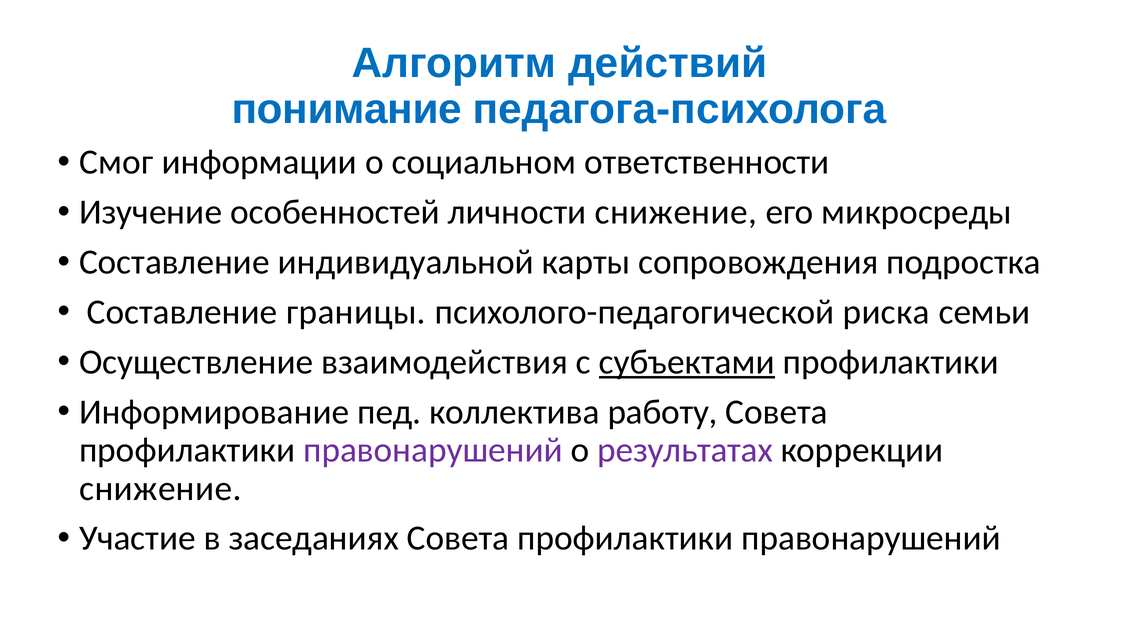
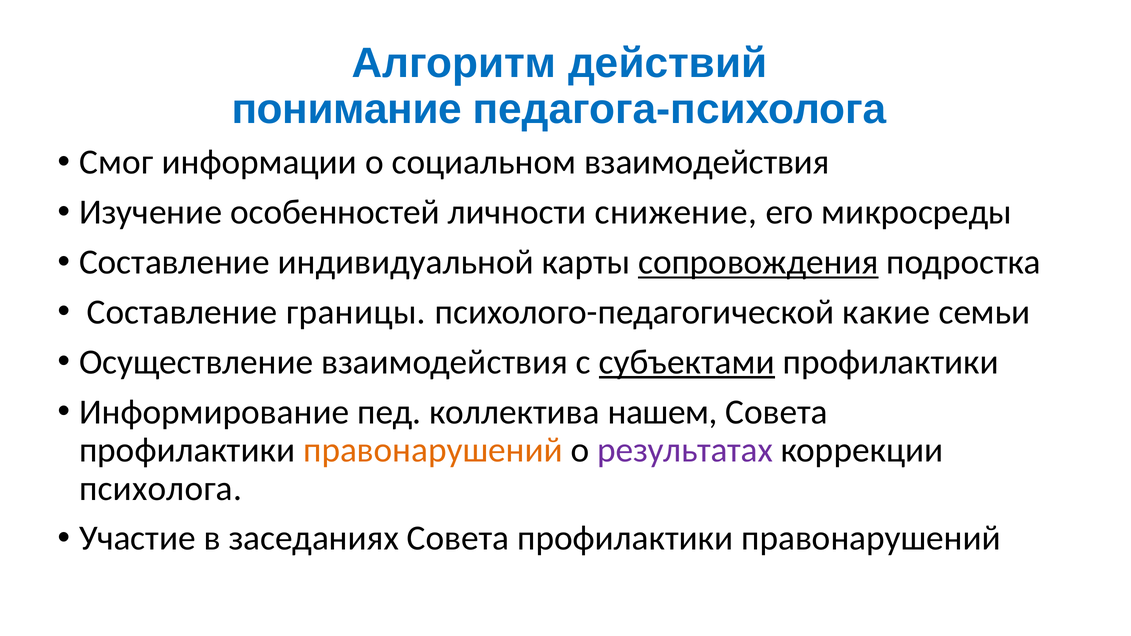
социальном ответственности: ответственности -> взаимодействия
сопровождения underline: none -> present
риска: риска -> какие
работу: работу -> нашем
правонарушений at (433, 450) colour: purple -> orange
снижение at (160, 489): снижение -> психолога
